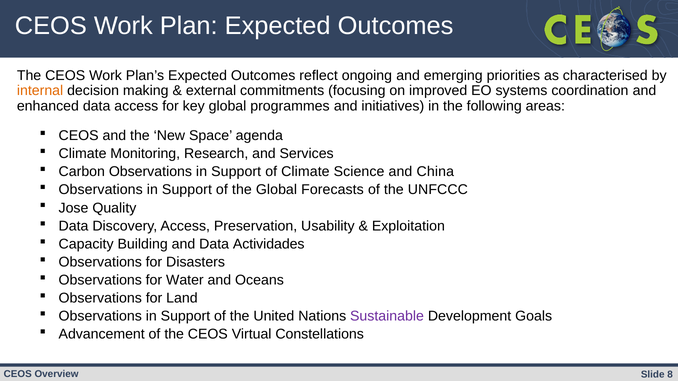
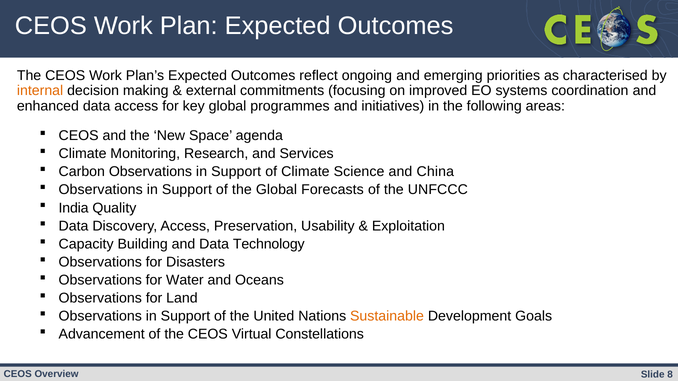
Jose: Jose -> India
Actividades: Actividades -> Technology
Sustainable colour: purple -> orange
